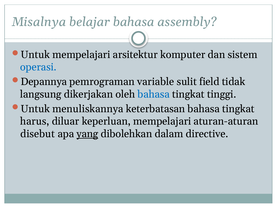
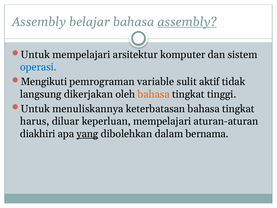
Misalnya at (39, 22): Misalnya -> Assembly
assembly at (187, 22) underline: none -> present
Depannya: Depannya -> Mengikuti
field: field -> aktif
bahasa at (154, 94) colour: blue -> orange
disebut: disebut -> diakhiri
directive: directive -> bernama
